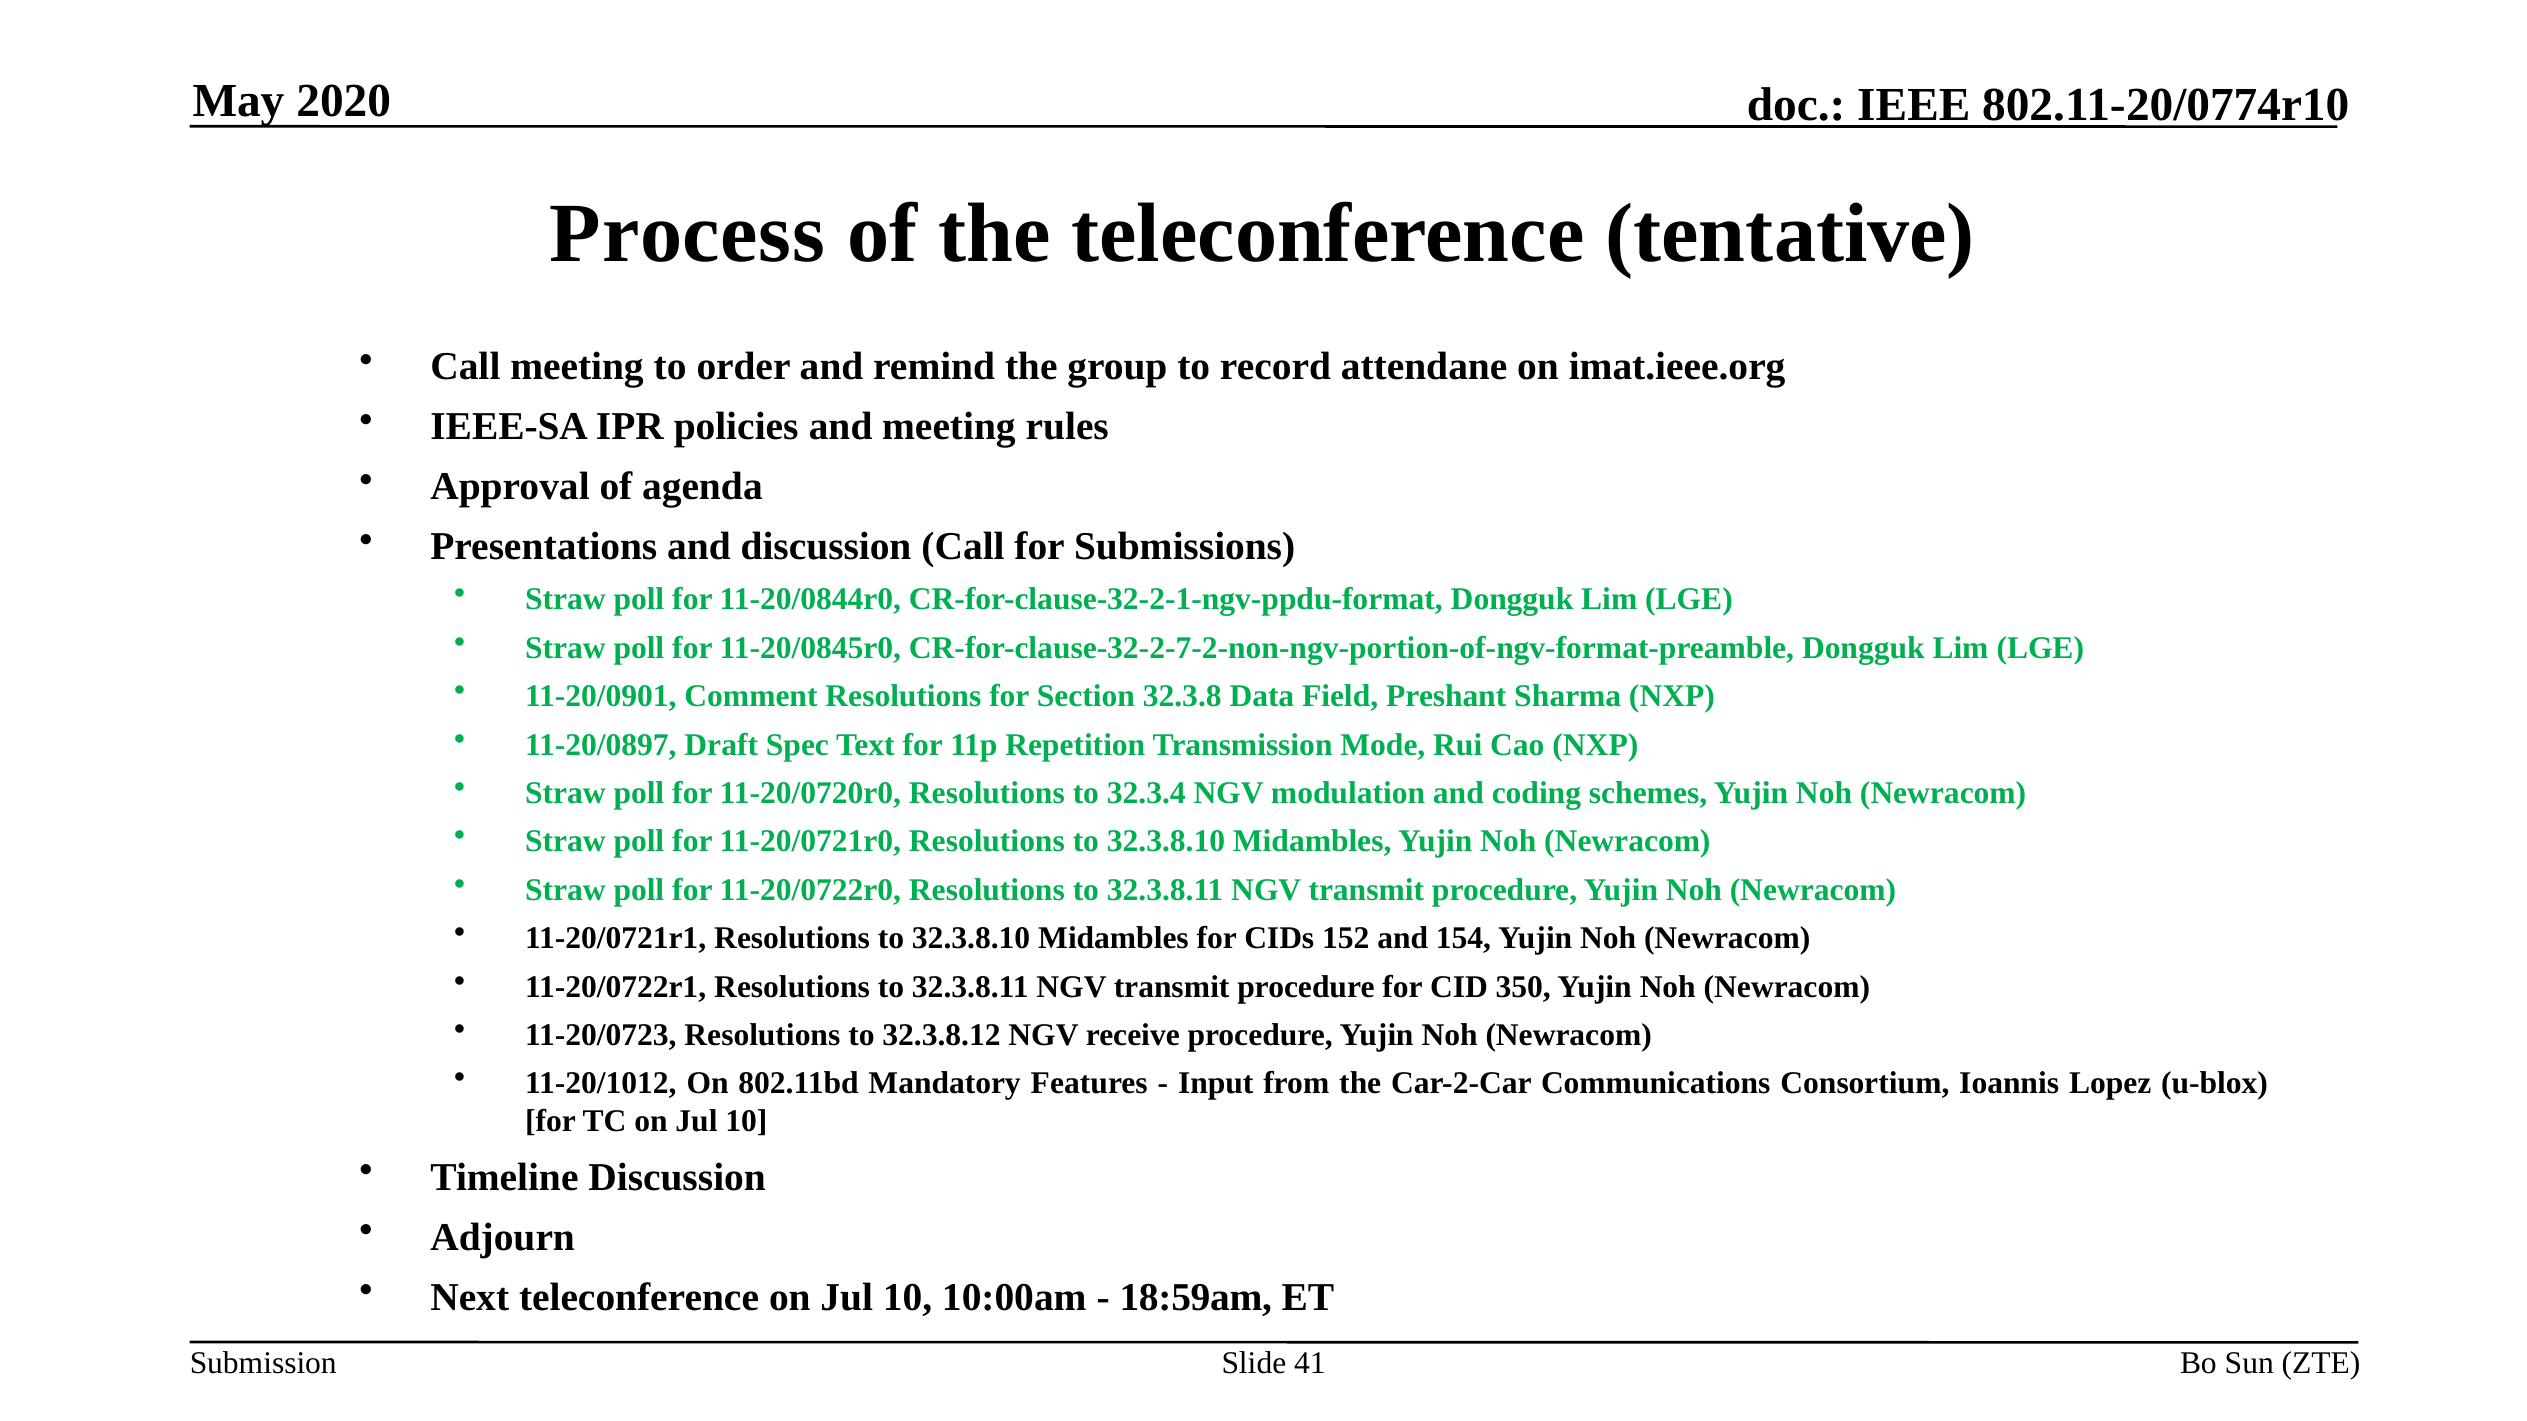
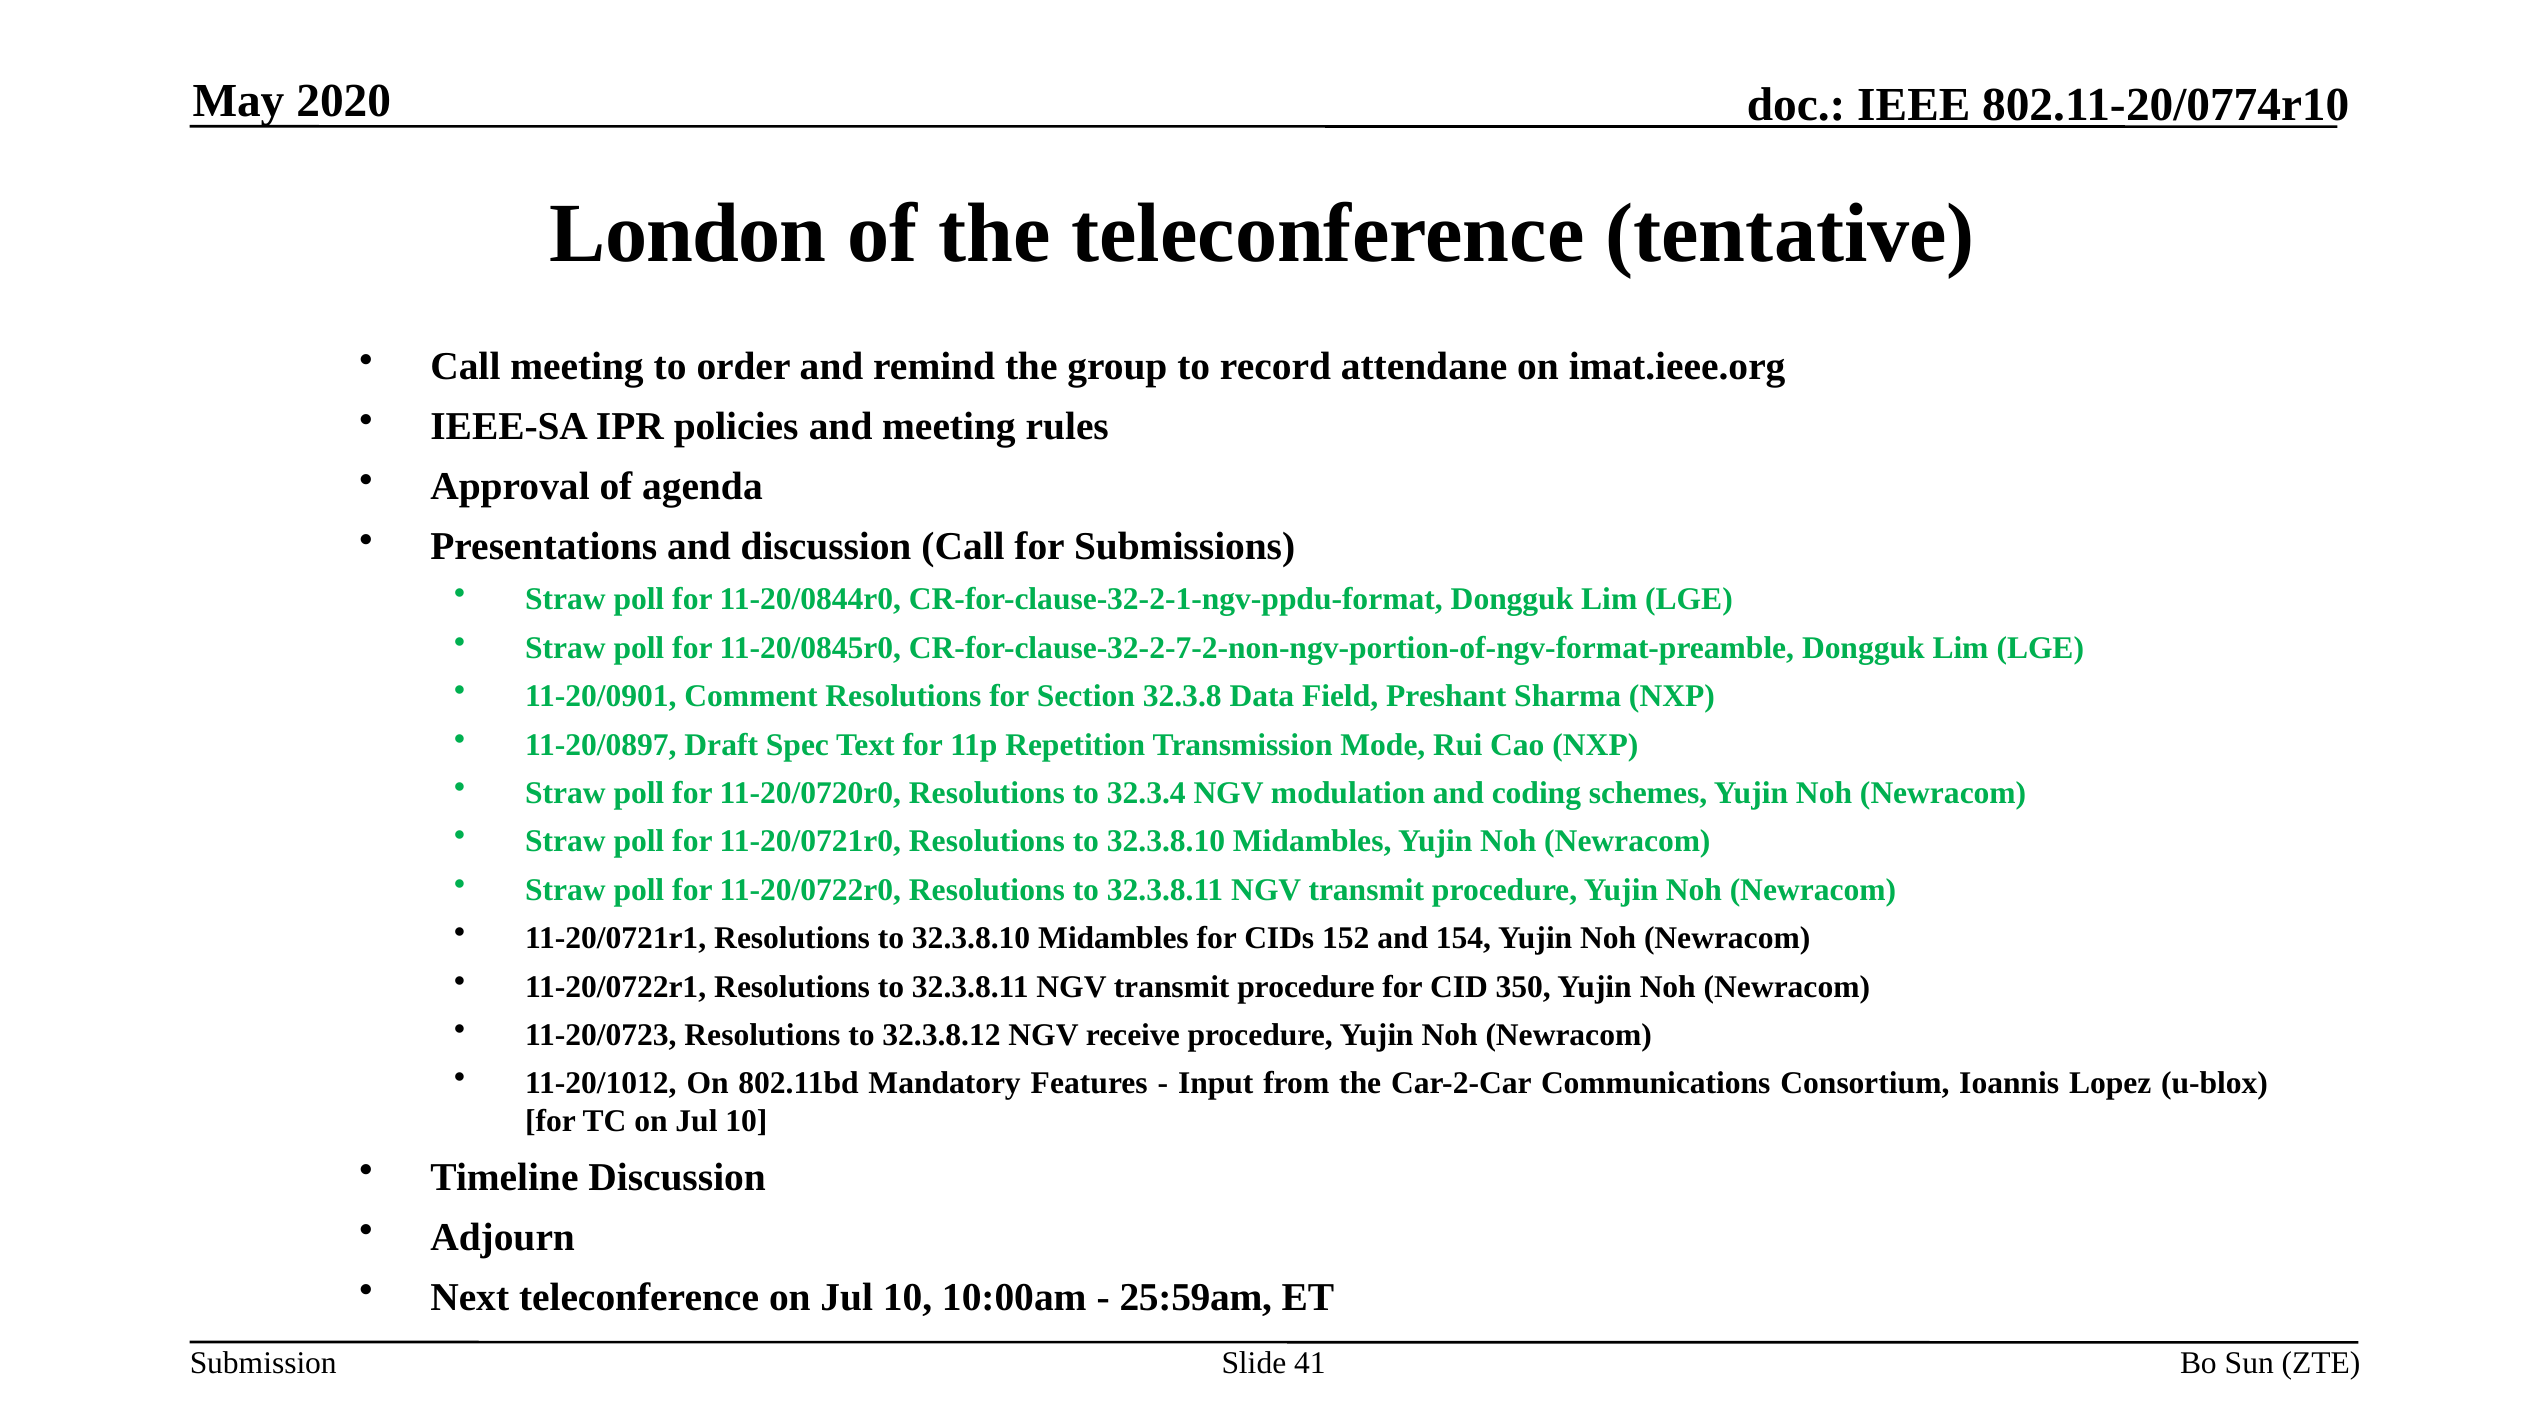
Process: Process -> London
18:59am: 18:59am -> 25:59am
